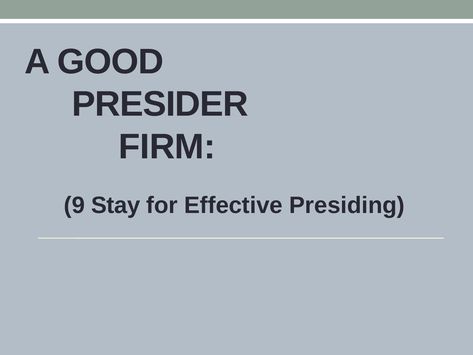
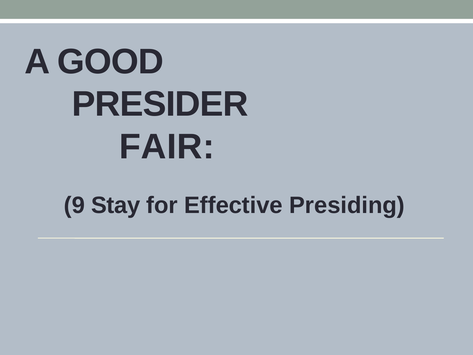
FIRM: FIRM -> FAIR
